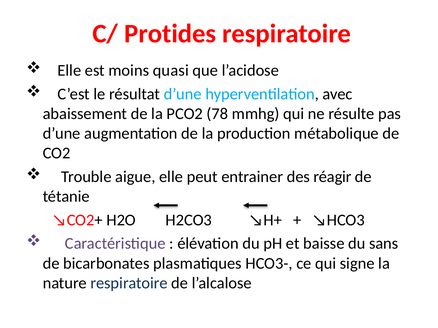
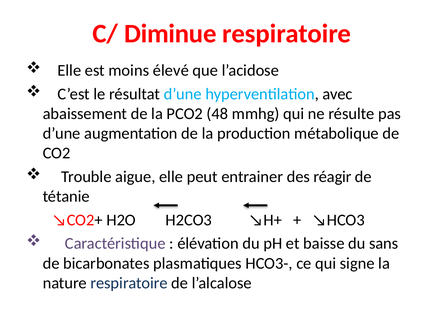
Protides: Protides -> Diminue
quasi: quasi -> élevé
78: 78 -> 48
